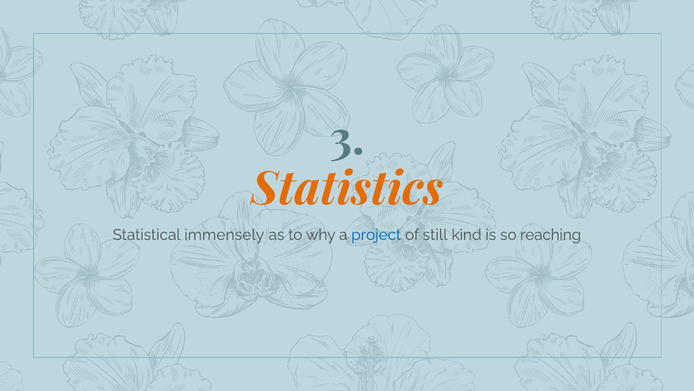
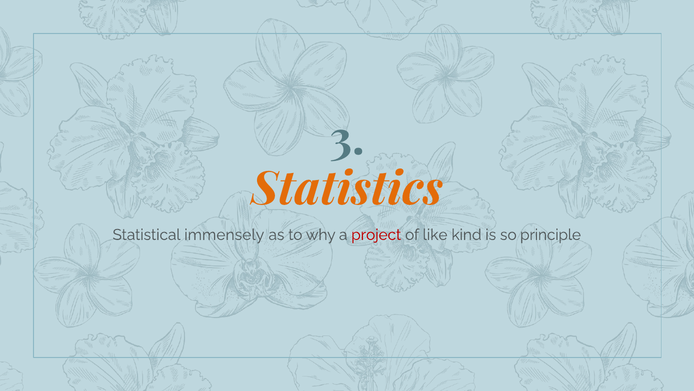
project colour: blue -> red
still: still -> like
reaching: reaching -> principle
